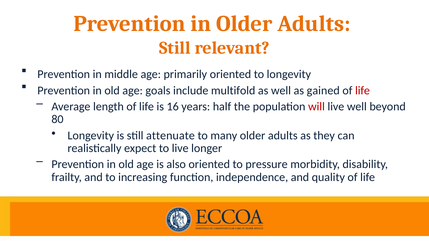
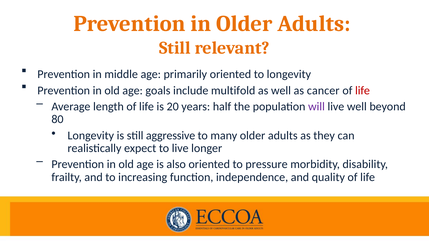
gained: gained -> cancer
16: 16 -> 20
will colour: red -> purple
attenuate: attenuate -> aggressive
